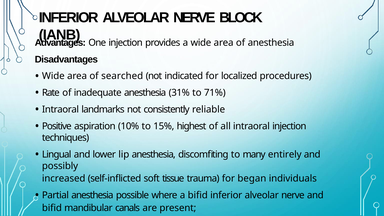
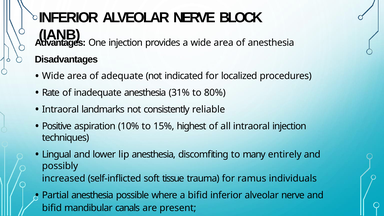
searched: searched -> adequate
71%: 71% -> 80%
began: began -> ramus
